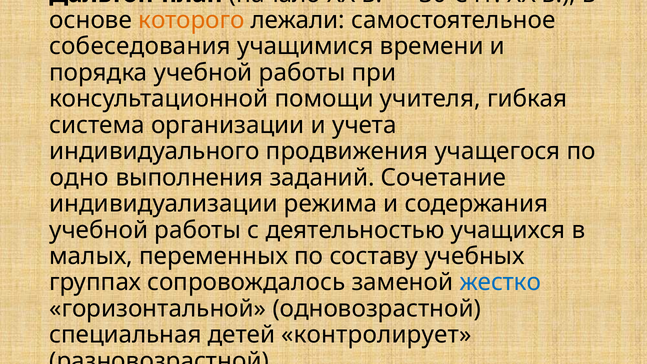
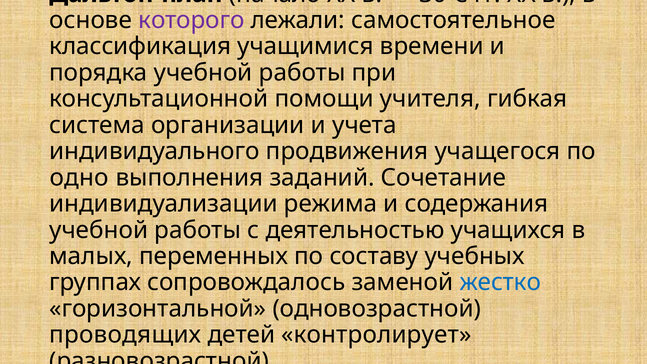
которого colour: orange -> purple
собеседования: собеседования -> классификация
специальная: специальная -> проводящих
